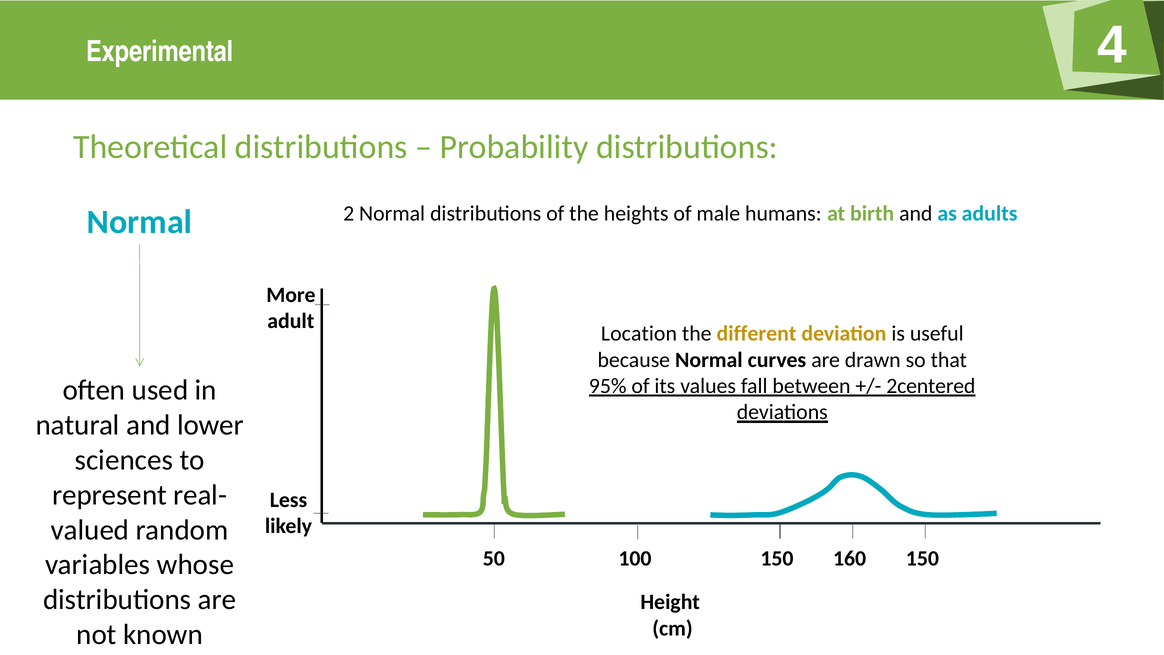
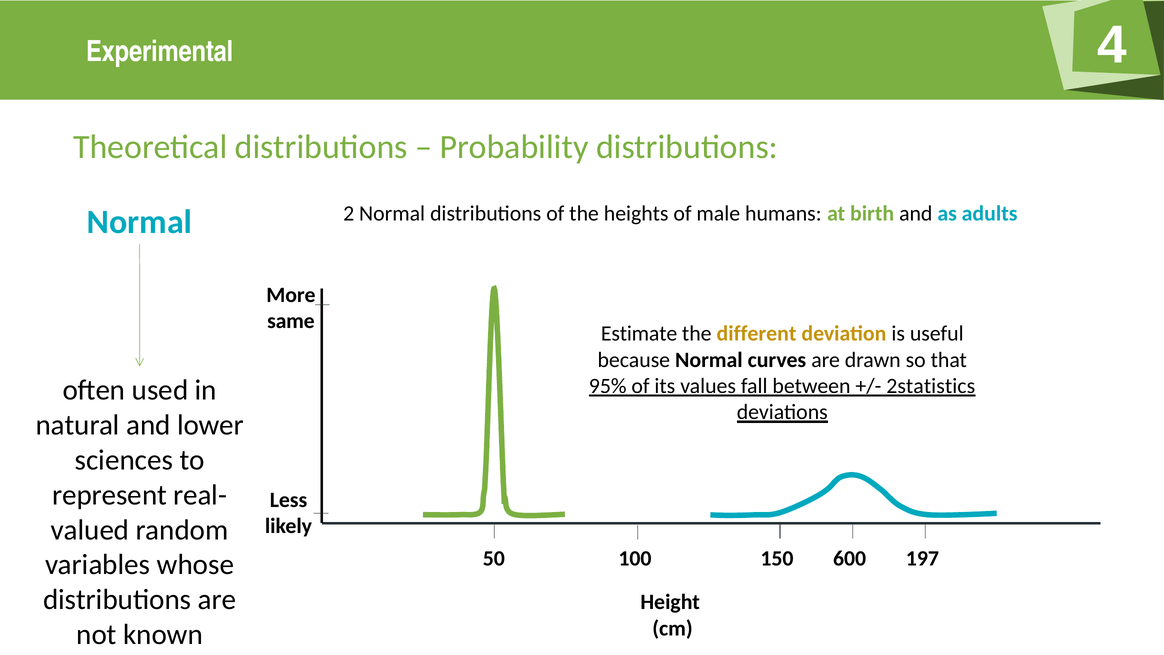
adult: adult -> same
Location: Location -> Estimate
2centered: 2centered -> 2statistics
160: 160 -> 600
150 150: 150 -> 197
